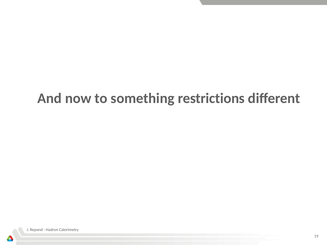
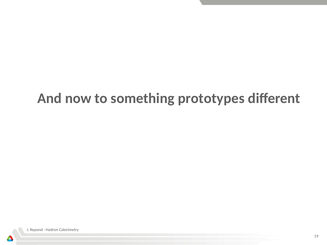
restrictions: restrictions -> prototypes
